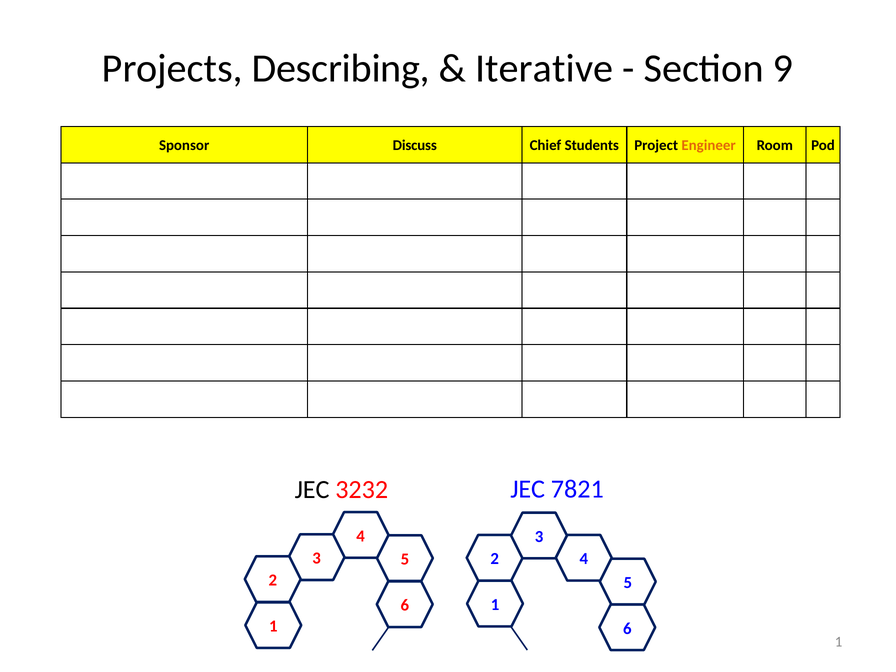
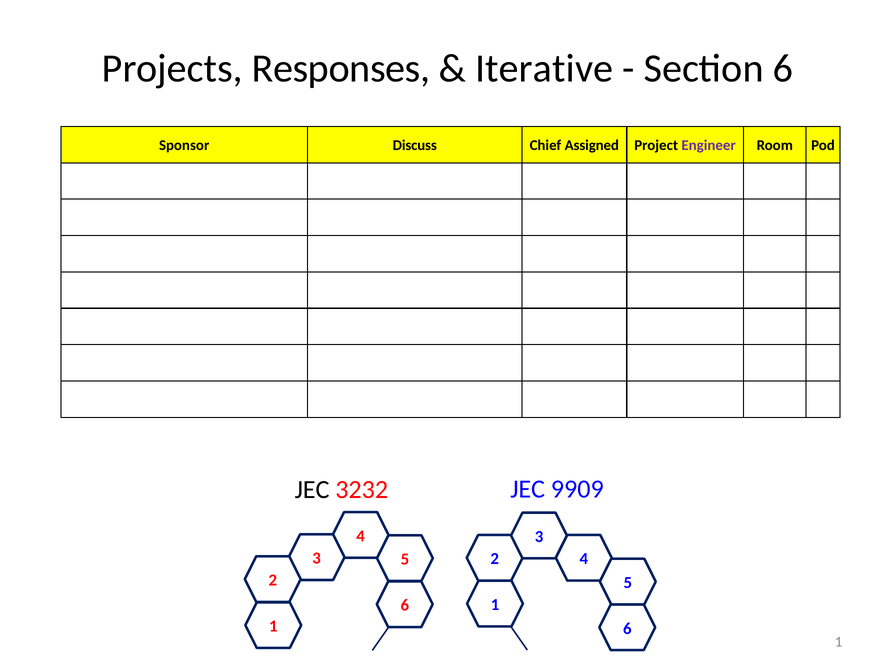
Describing: Describing -> Responses
Section 9: 9 -> 6
Students: Students -> Assigned
Engineer colour: orange -> purple
7821: 7821 -> 9909
